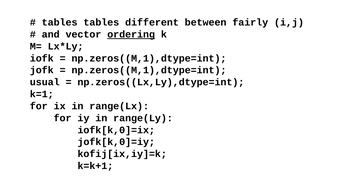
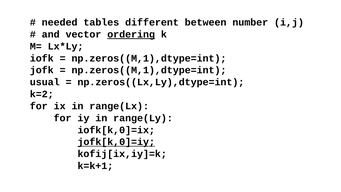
tables at (60, 22): tables -> needed
fairly: fairly -> number
k=1: k=1 -> k=2
jofk[k,0]=iy underline: none -> present
